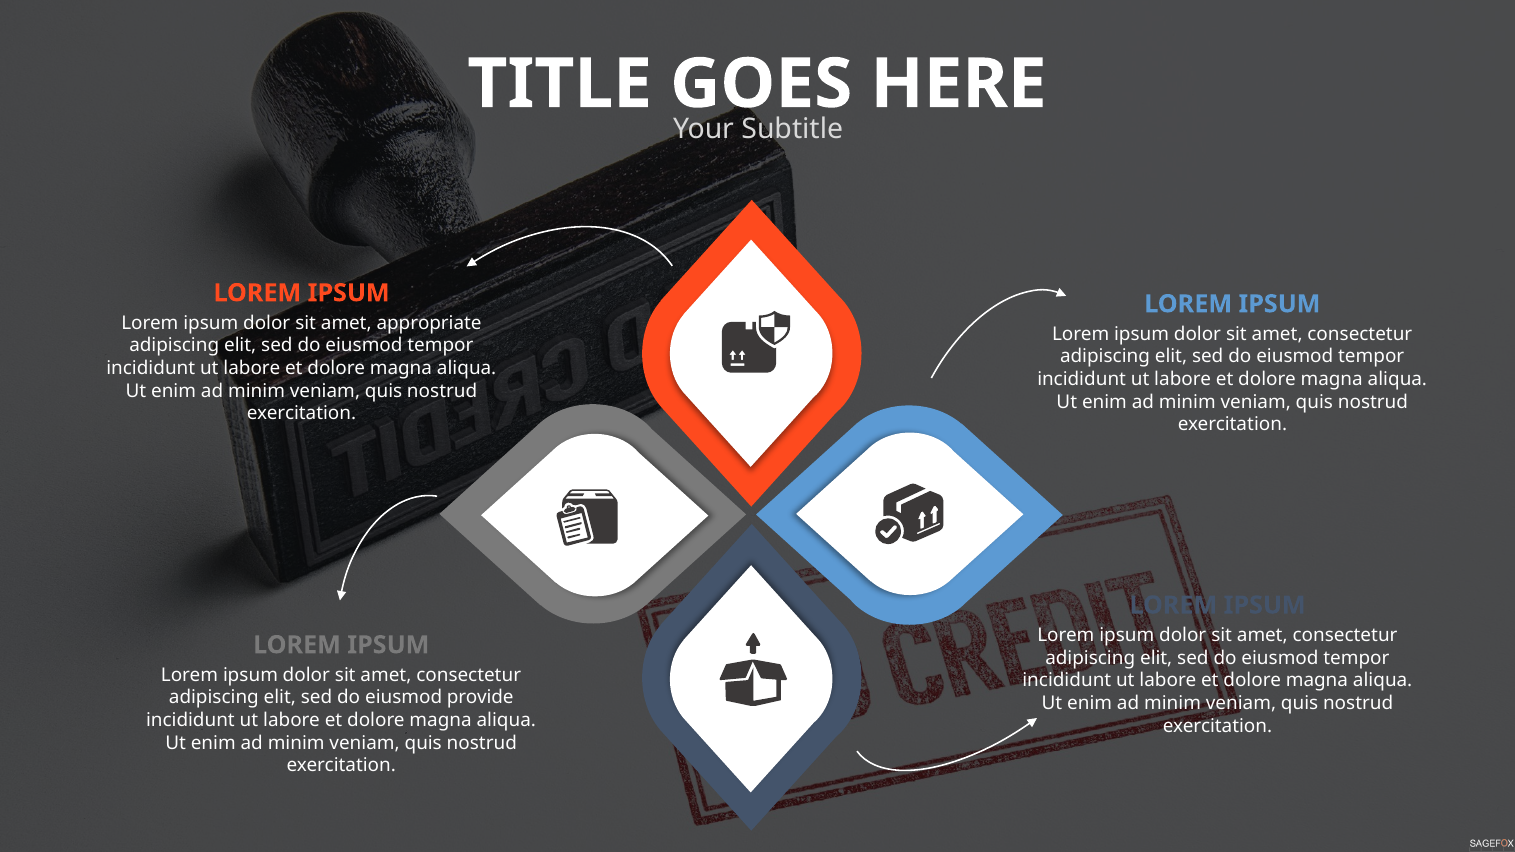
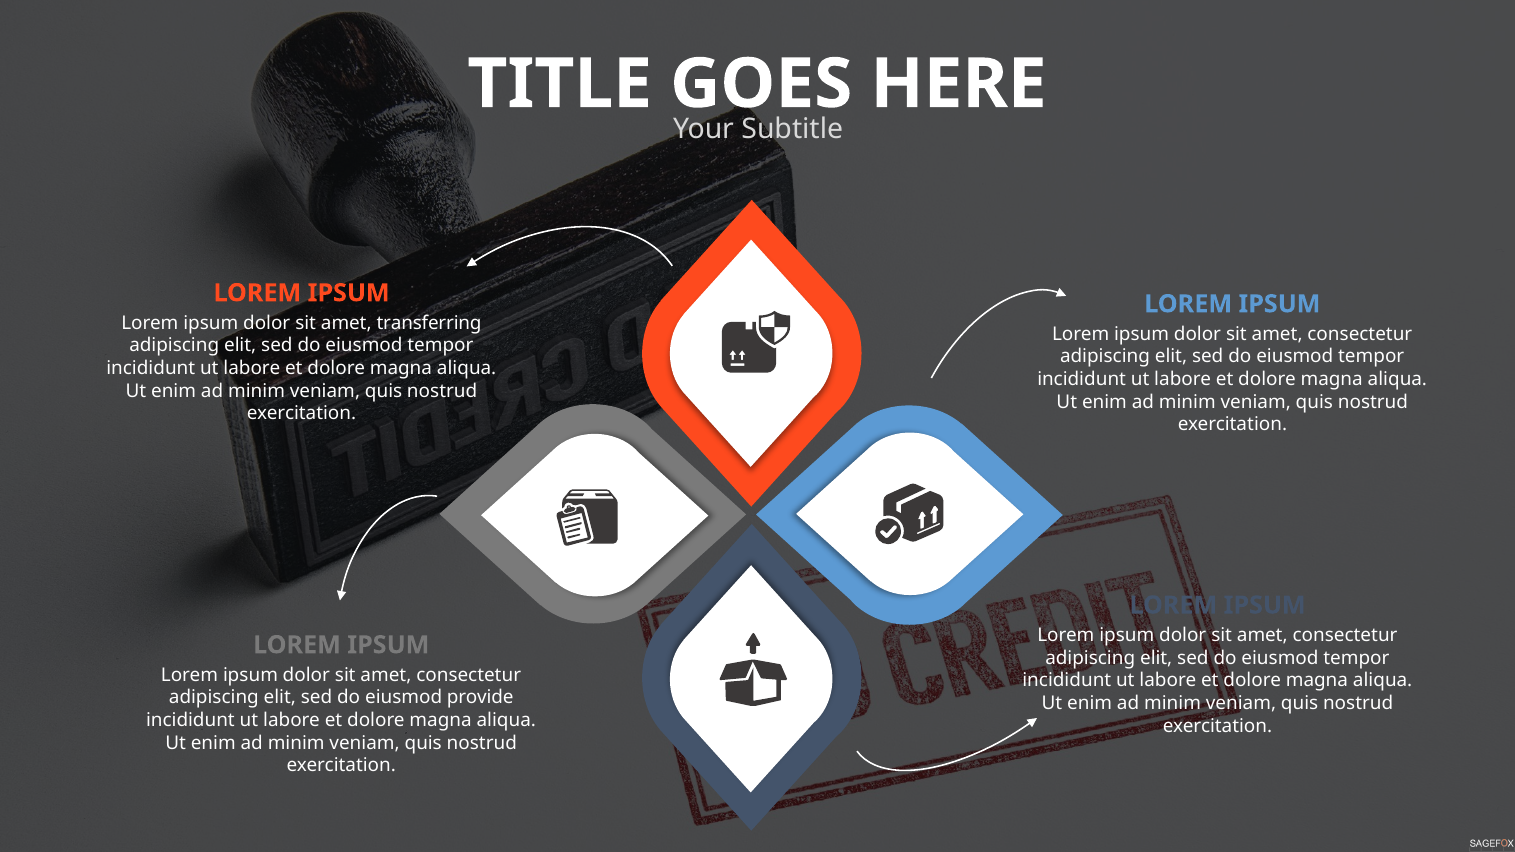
appropriate: appropriate -> transferring
